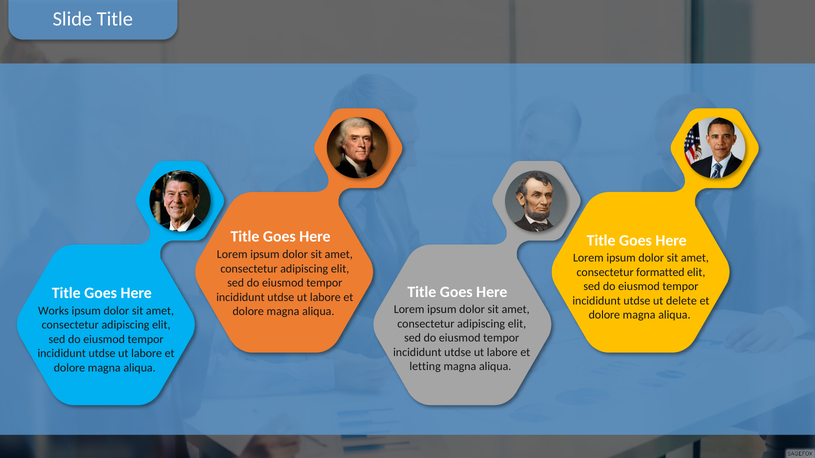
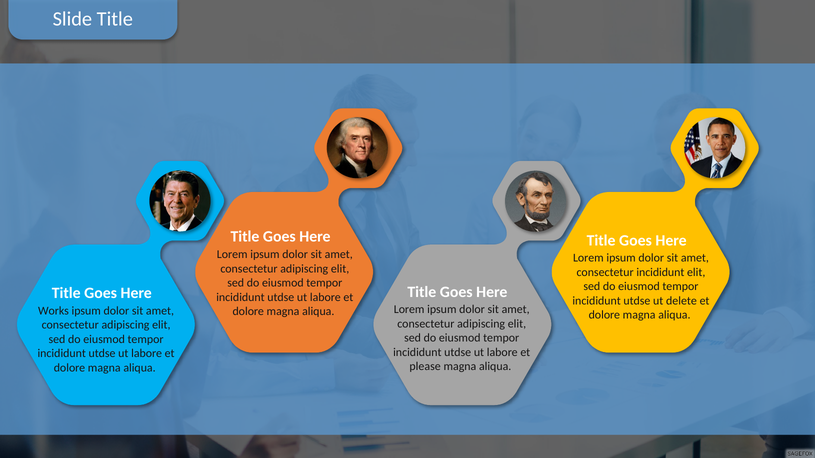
consectetur formatted: formatted -> incididunt
letting: letting -> please
